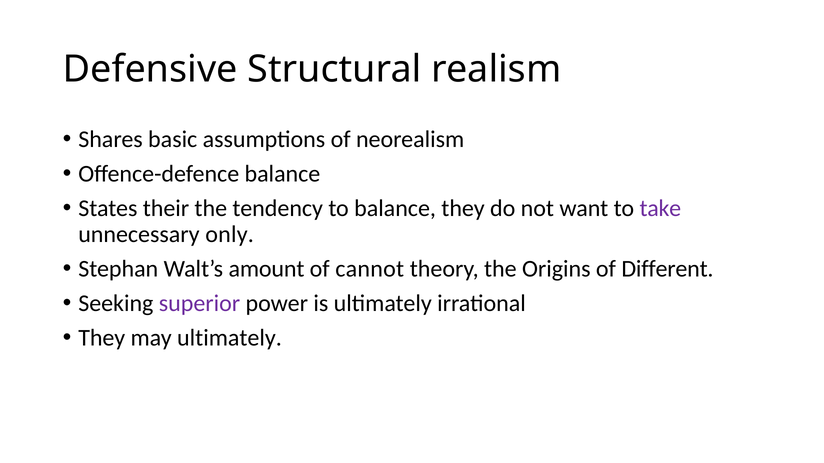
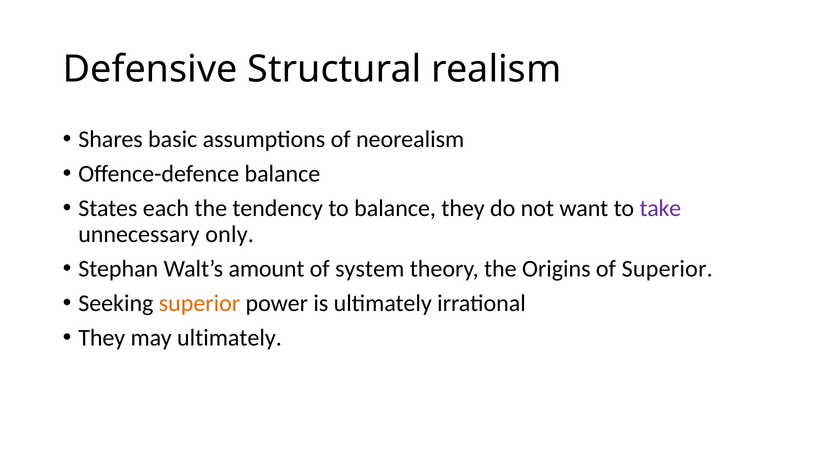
their: their -> each
cannot: cannot -> system
of Different: Different -> Superior
superior at (200, 303) colour: purple -> orange
